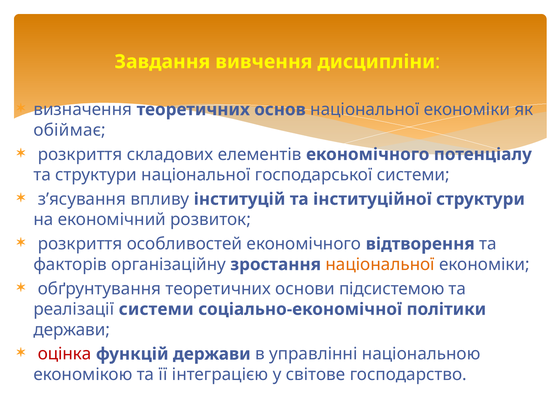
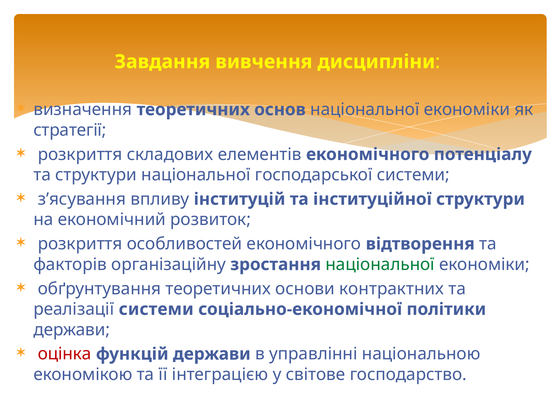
обіймає: обіймає -> стратегії
національної at (380, 264) colour: orange -> green
підсистемою: підсистемою -> контрактних
